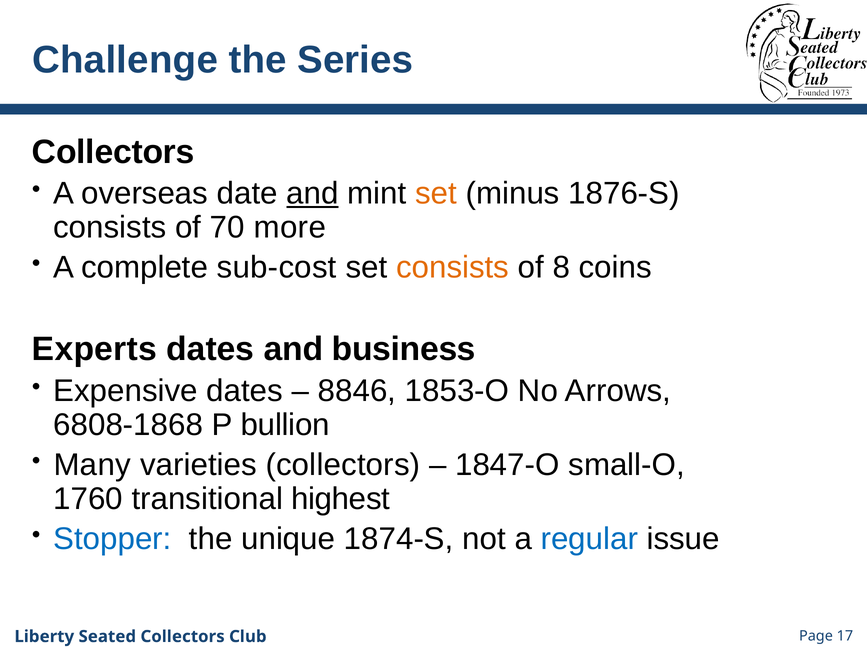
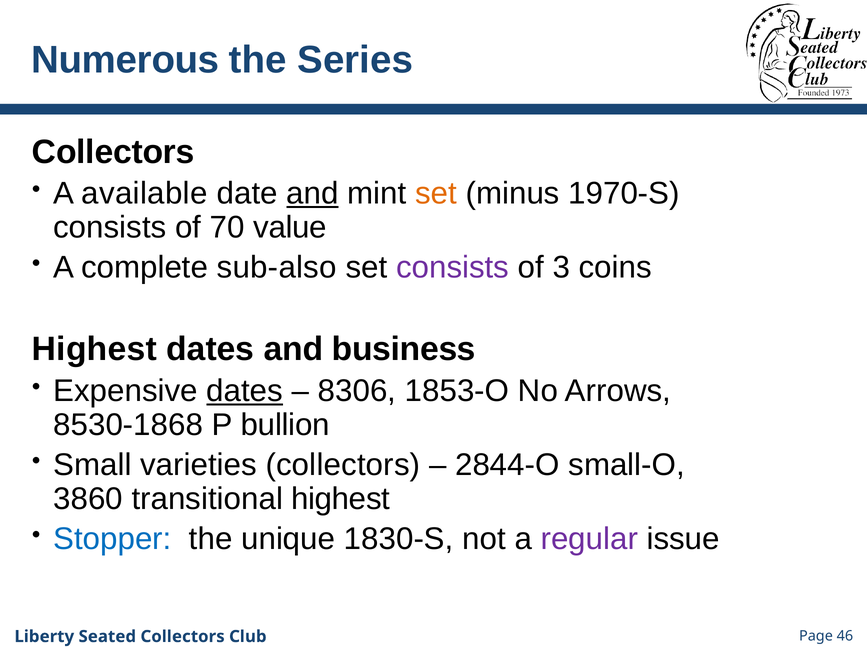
Challenge: Challenge -> Numerous
overseas: overseas -> available
1876-S: 1876-S -> 1970-S
more: more -> value
sub-cost: sub-cost -> sub-also
consists at (453, 267) colour: orange -> purple
8: 8 -> 3
Experts at (94, 349): Experts -> Highest
dates at (245, 391) underline: none -> present
8846: 8846 -> 8306
6808-1868: 6808-1868 -> 8530-1868
Many: Many -> Small
1847-O: 1847-O -> 2844-O
1760: 1760 -> 3860
1874-S: 1874-S -> 1830-S
regular colour: blue -> purple
17: 17 -> 46
